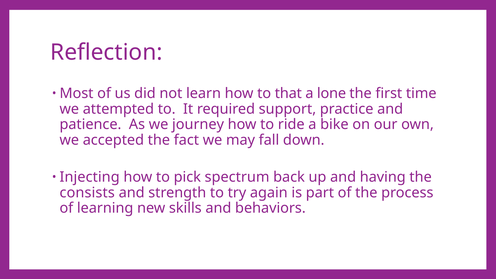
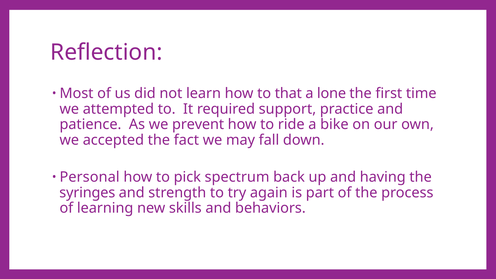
journey: journey -> prevent
Injecting: Injecting -> Personal
consists: consists -> syringes
